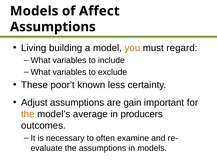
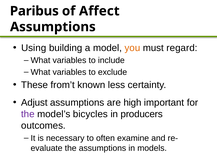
Models at (34, 11): Models -> Paribus
Living: Living -> Using
poor’t: poor’t -> from’t
gain: gain -> high
the at (28, 115) colour: orange -> purple
average: average -> bicycles
